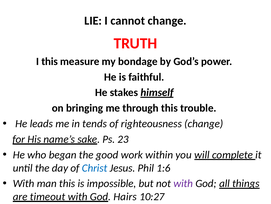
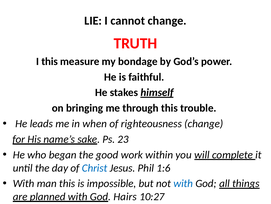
tends: tends -> when
with at (183, 183) colour: purple -> blue
timeout: timeout -> planned
